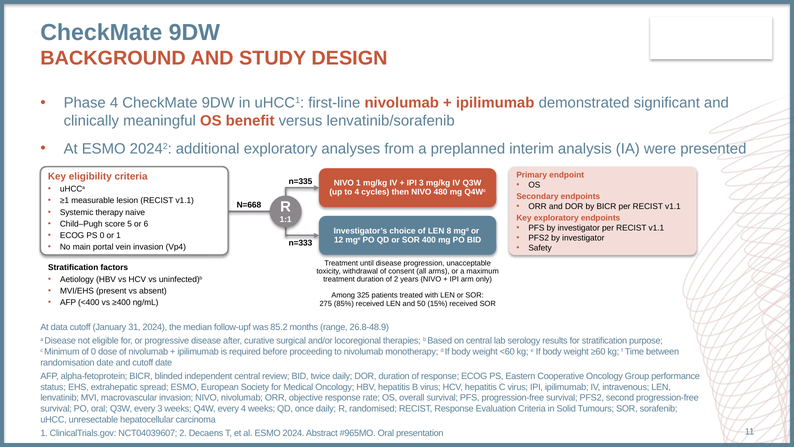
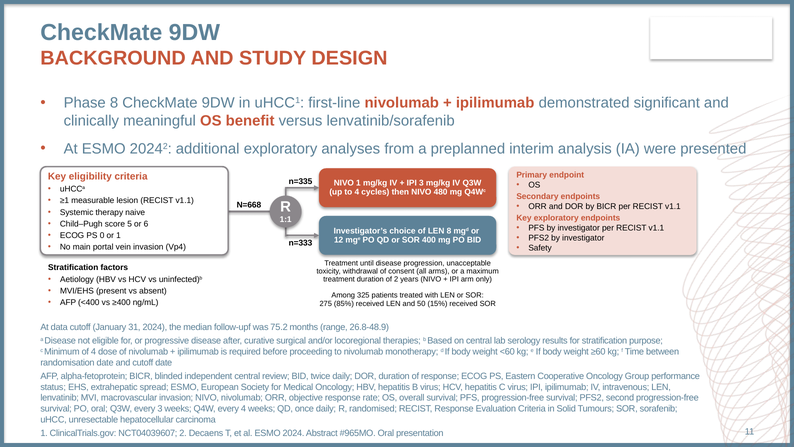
Phase 4: 4 -> 8
85.2: 85.2 -> 75.2
of 0: 0 -> 4
